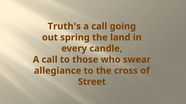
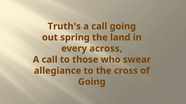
candle: candle -> across
Street at (92, 82): Street -> Going
